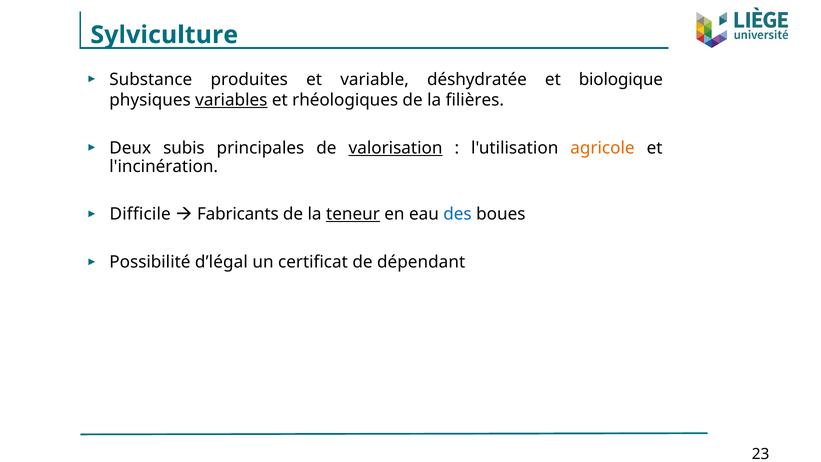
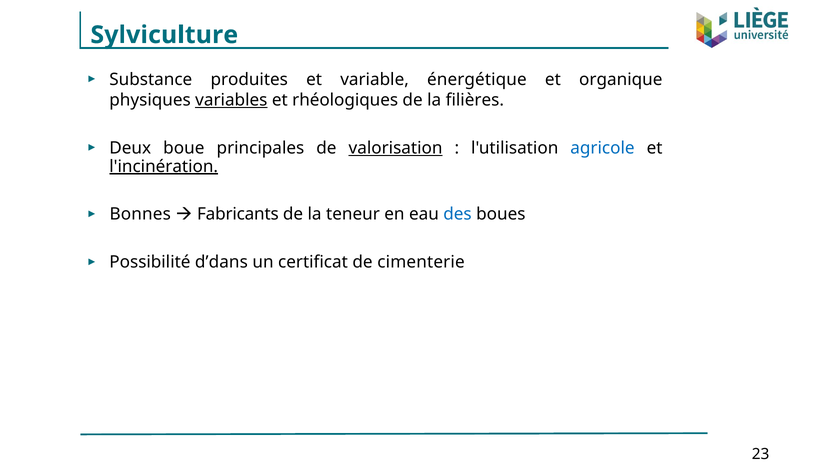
déshydratée: déshydratée -> énergétique
biologique: biologique -> organique
subis: subis -> boue
agricole colour: orange -> blue
l'incinération underline: none -> present
Difficile: Difficile -> Bonnes
teneur underline: present -> none
d’légal: d’légal -> d’dans
dépendant: dépendant -> cimenterie
